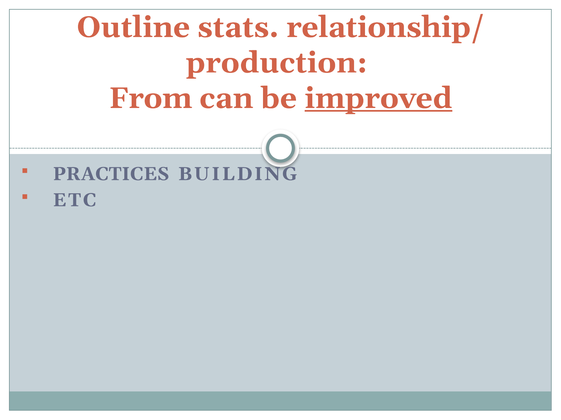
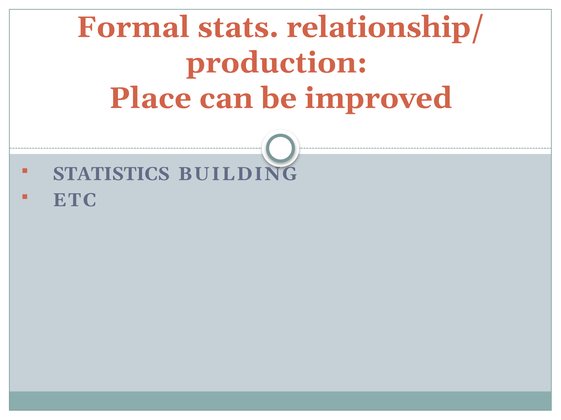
Outline: Outline -> Formal
From: From -> Place
improved underline: present -> none
PRACTICES: PRACTICES -> STATISTICS
